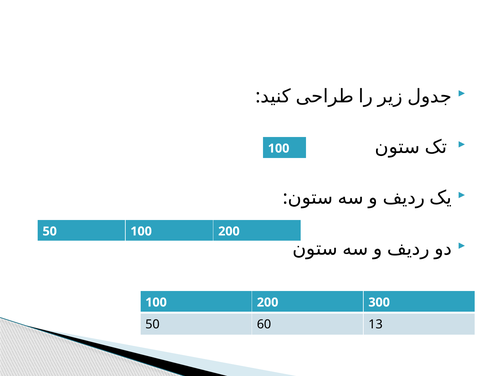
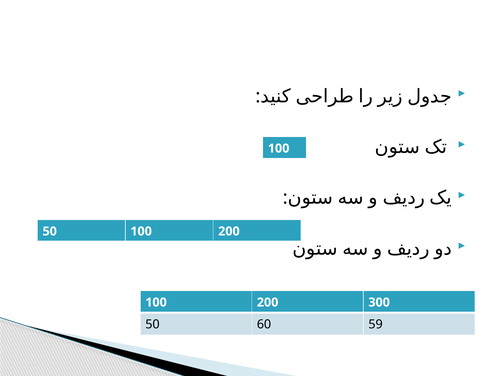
13: 13 -> 59
